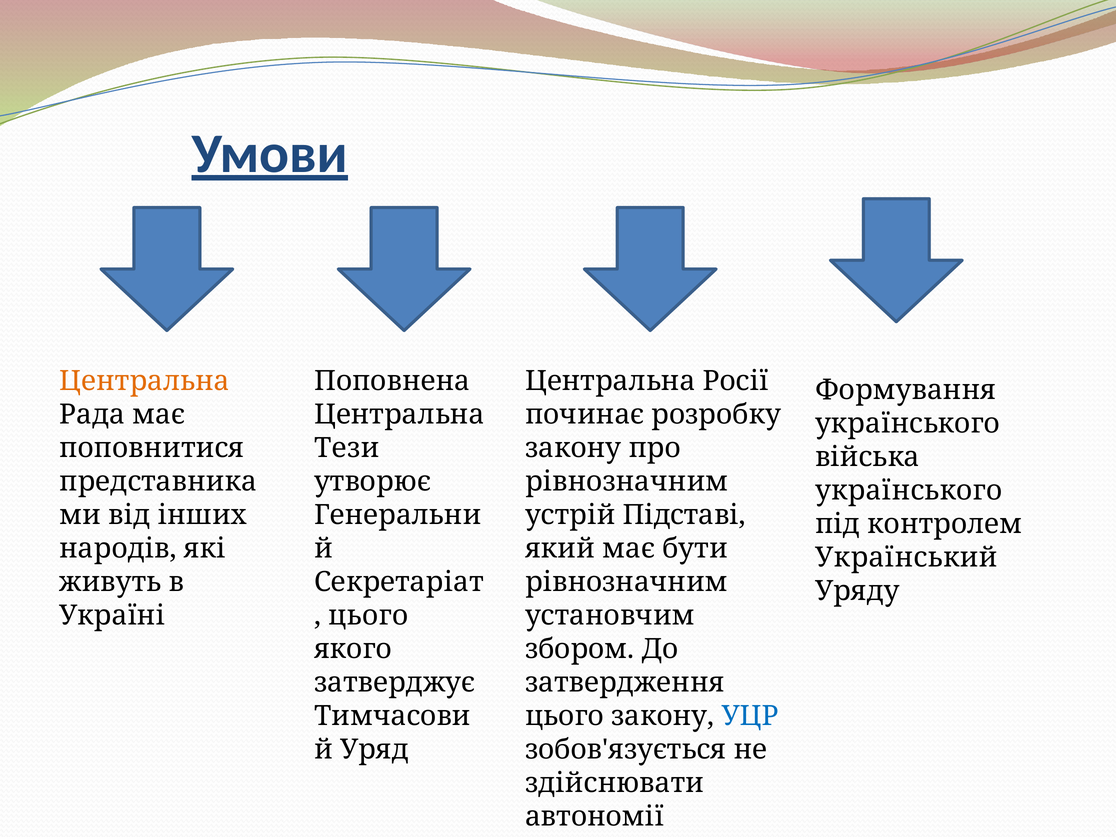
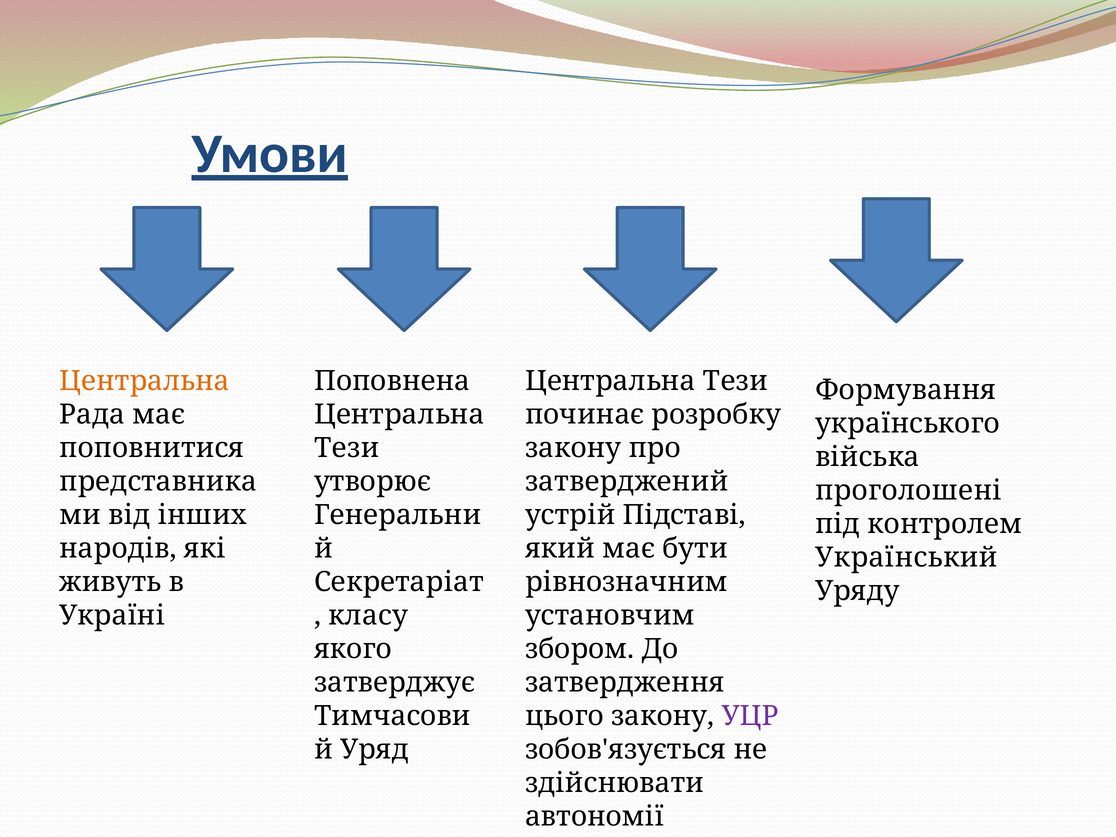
Росії at (736, 381): Росії -> Тези
рівнозначним at (627, 482): рівнозначним -> затверджений
українського at (909, 490): українського -> проголошені
цього at (368, 615): цього -> класу
УЦР colour: blue -> purple
